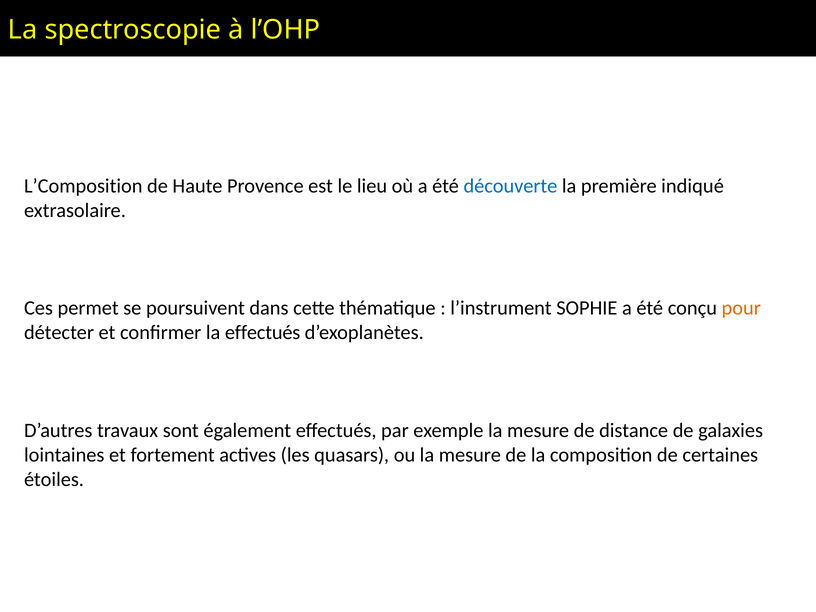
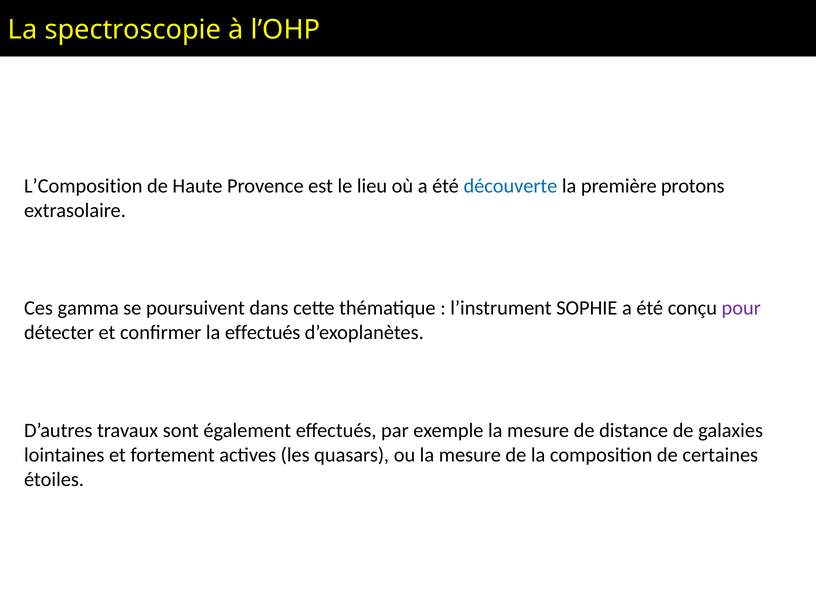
indiqué: indiqué -> protons
permet: permet -> gamma
pour colour: orange -> purple
